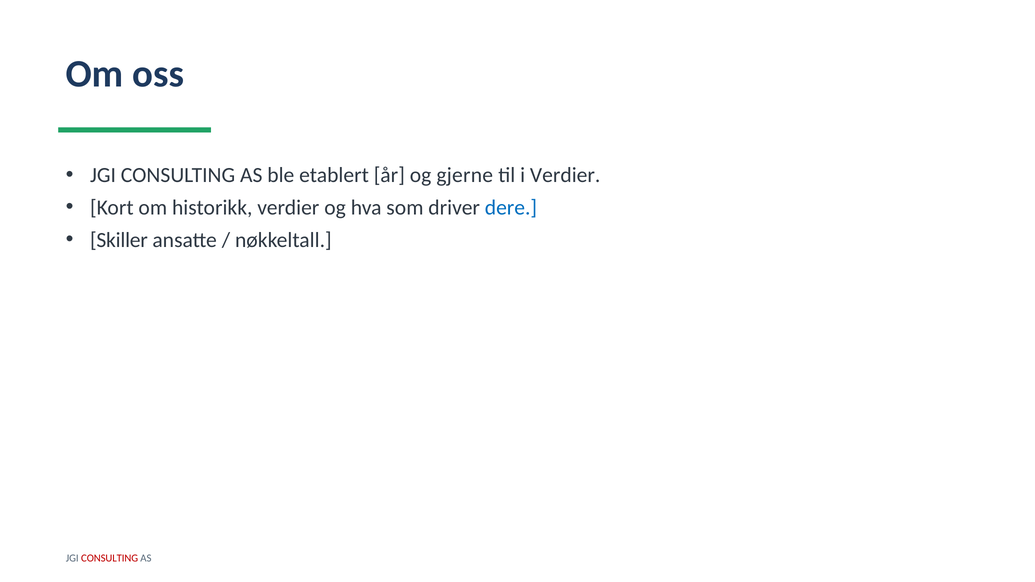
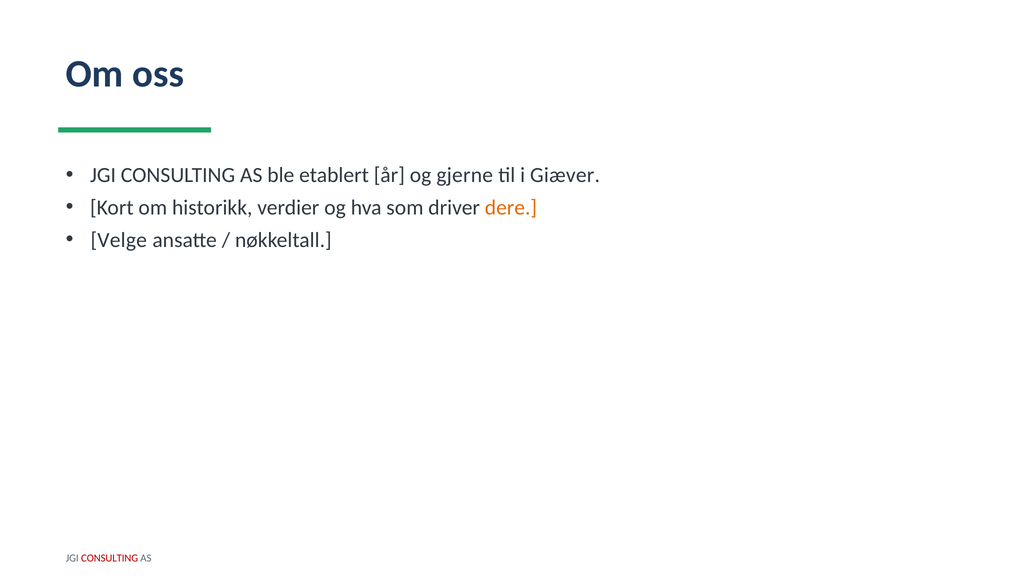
i Verdier: Verdier -> Giæver
dere colour: blue -> orange
Skiller: Skiller -> Velge
